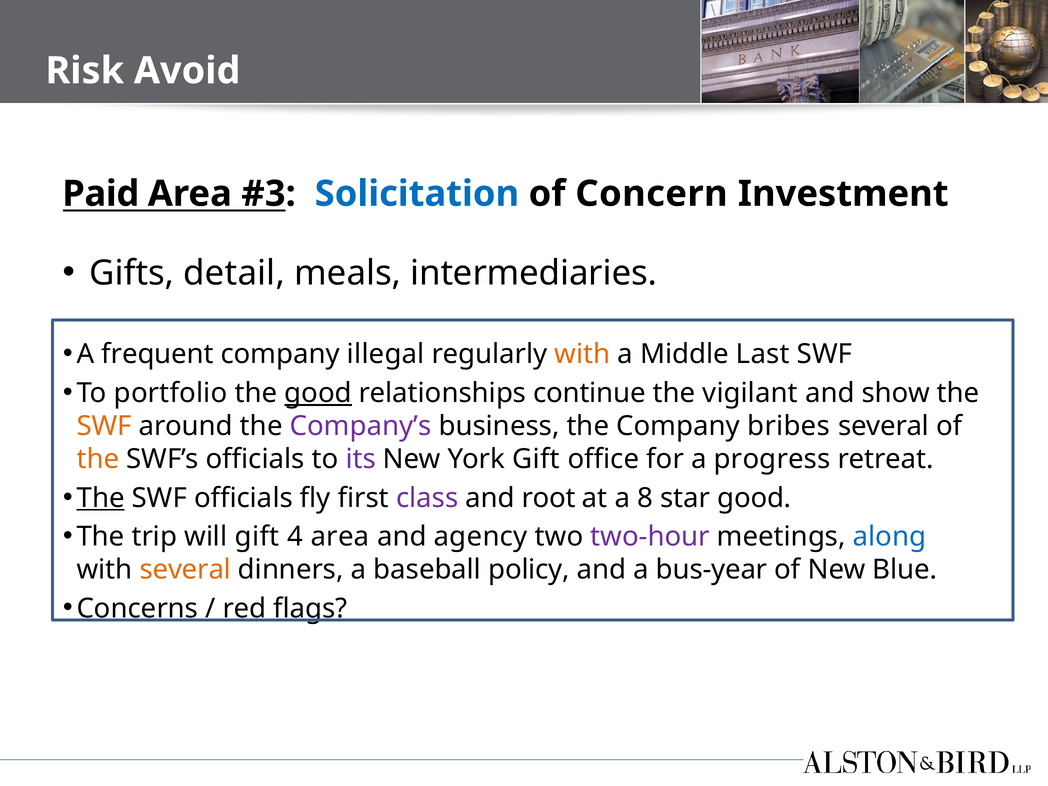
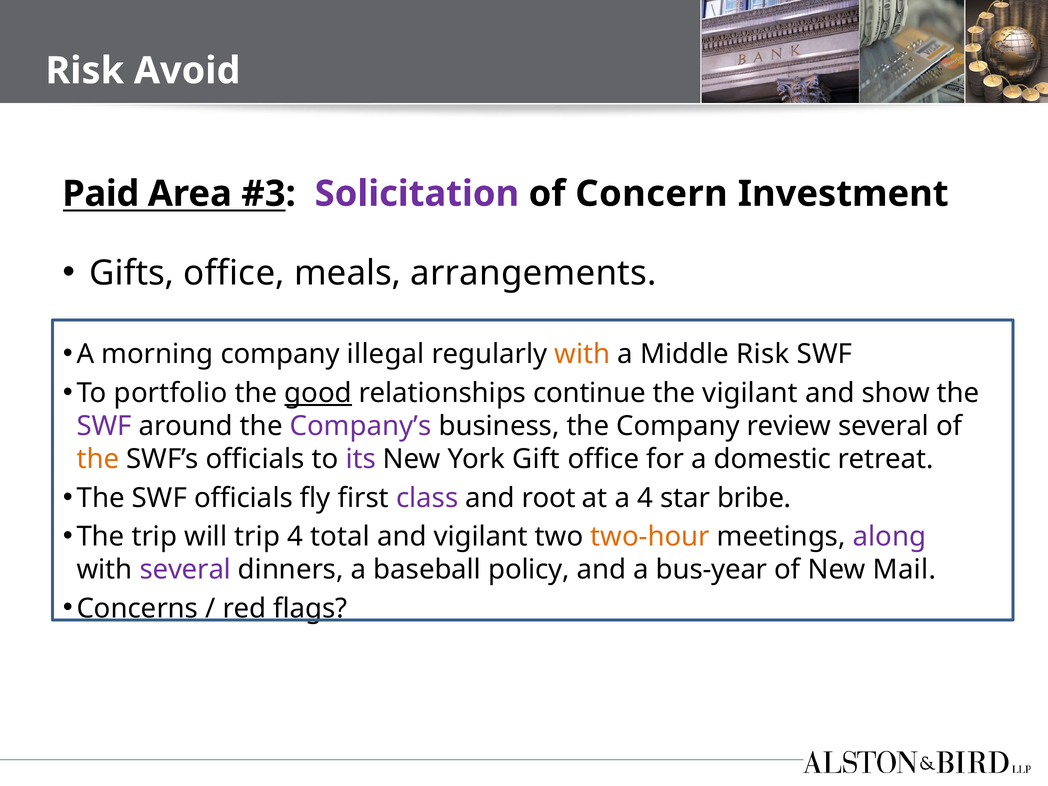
Solicitation colour: blue -> purple
Gifts detail: detail -> office
intermediaries: intermediaries -> arrangements
frequent: frequent -> morning
Middle Last: Last -> Risk
SWF at (104, 426) colour: orange -> purple
bribes: bribes -> review
progress: progress -> domestic
The at (101, 498) underline: present -> none
a 8: 8 -> 4
star good: good -> bribe
will gift: gift -> trip
4 area: area -> total
and agency: agency -> vigilant
two-hour colour: purple -> orange
along colour: blue -> purple
several at (185, 570) colour: orange -> purple
Blue: Blue -> Mail
